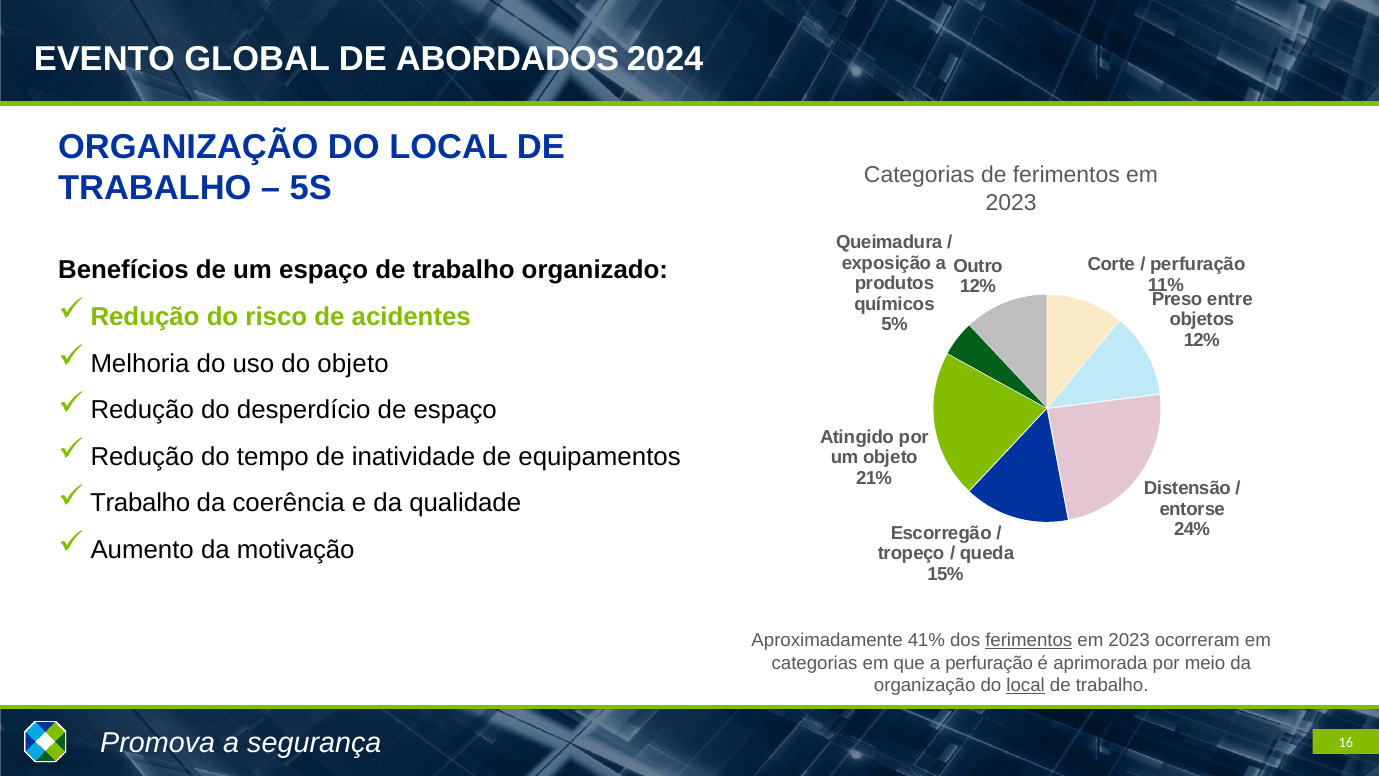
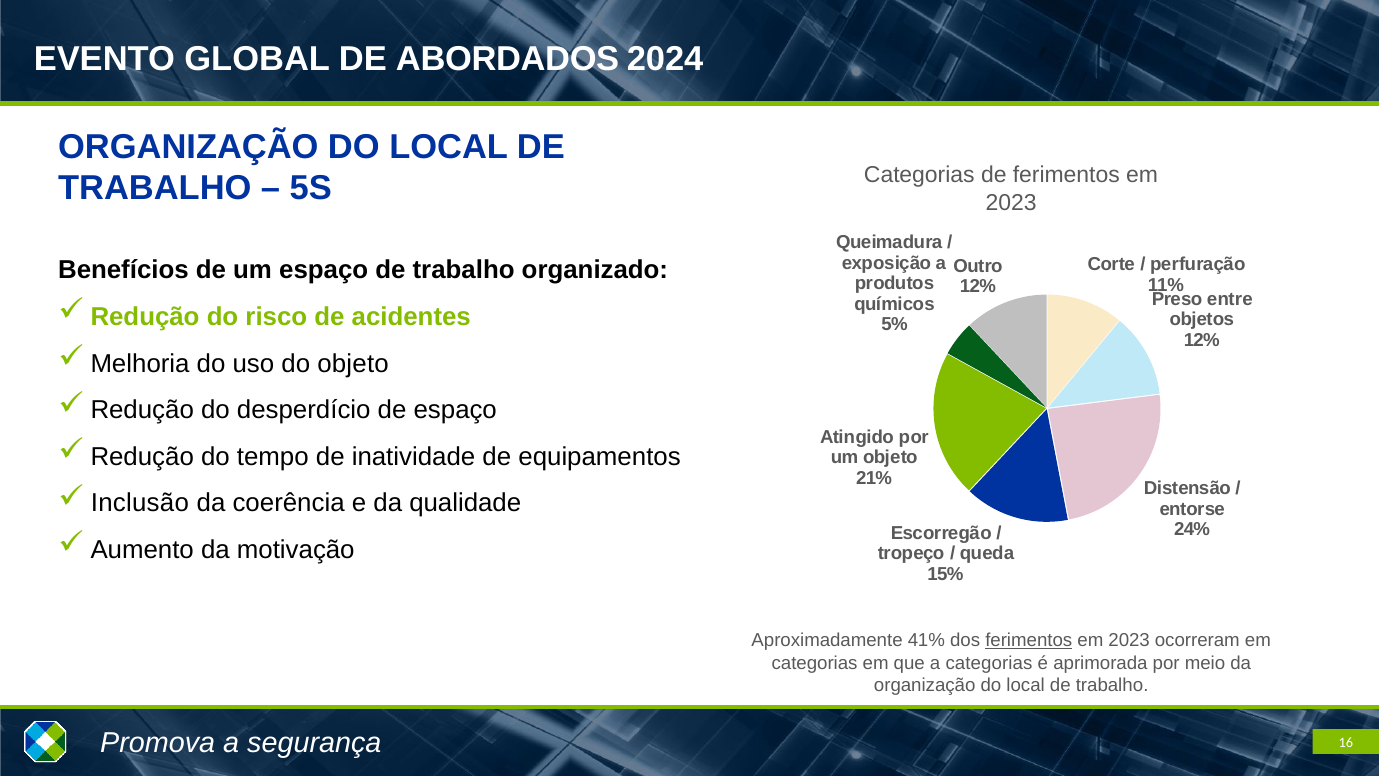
Trabalho at (140, 503): Trabalho -> Inclusão
a perfuração: perfuração -> categorias
local at (1026, 685) underline: present -> none
